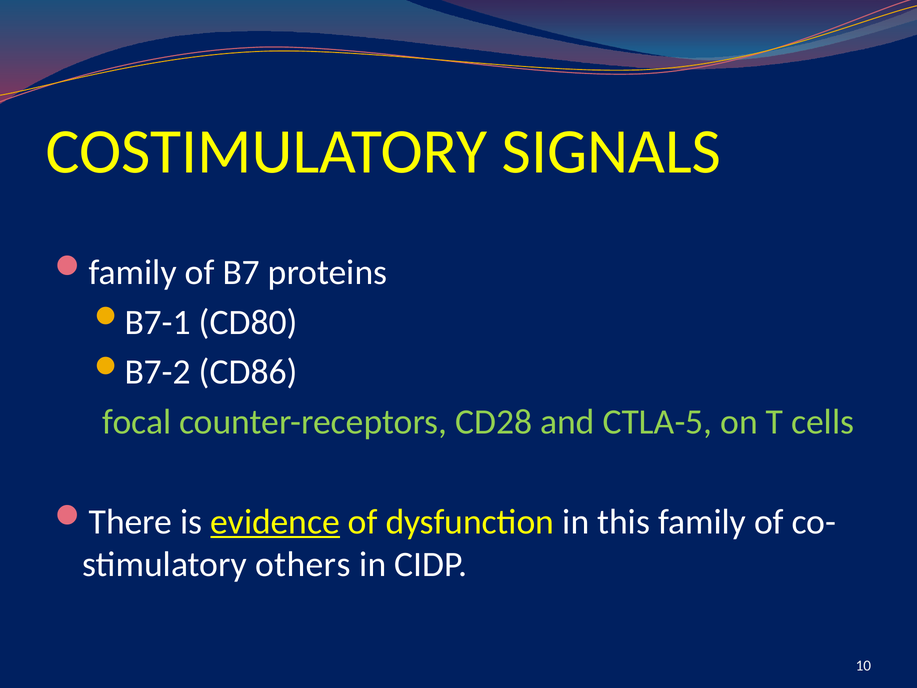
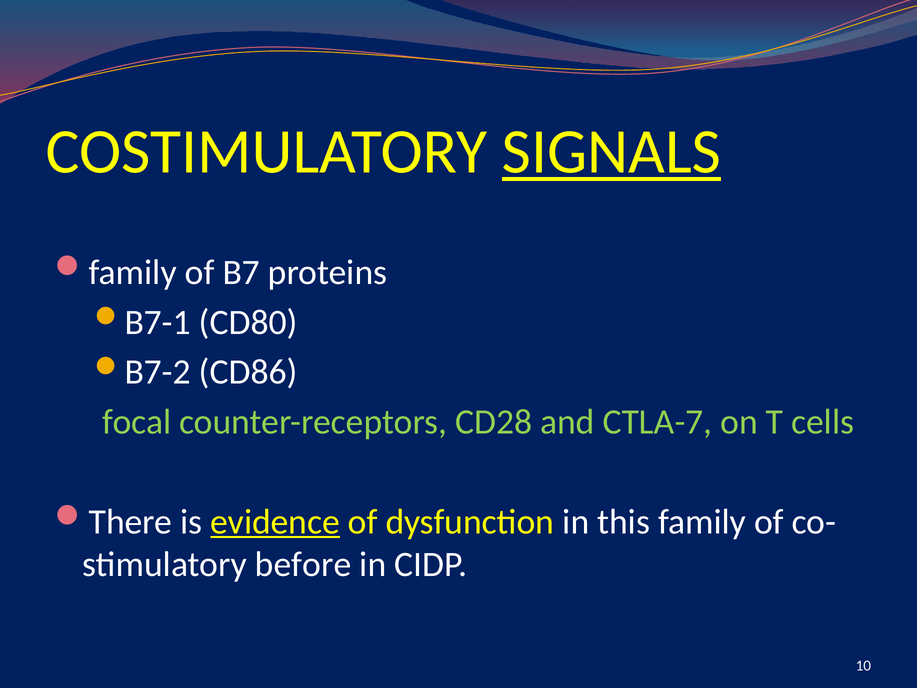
SIGNALS underline: none -> present
CTLA-5: CTLA-5 -> CTLA-7
others: others -> before
